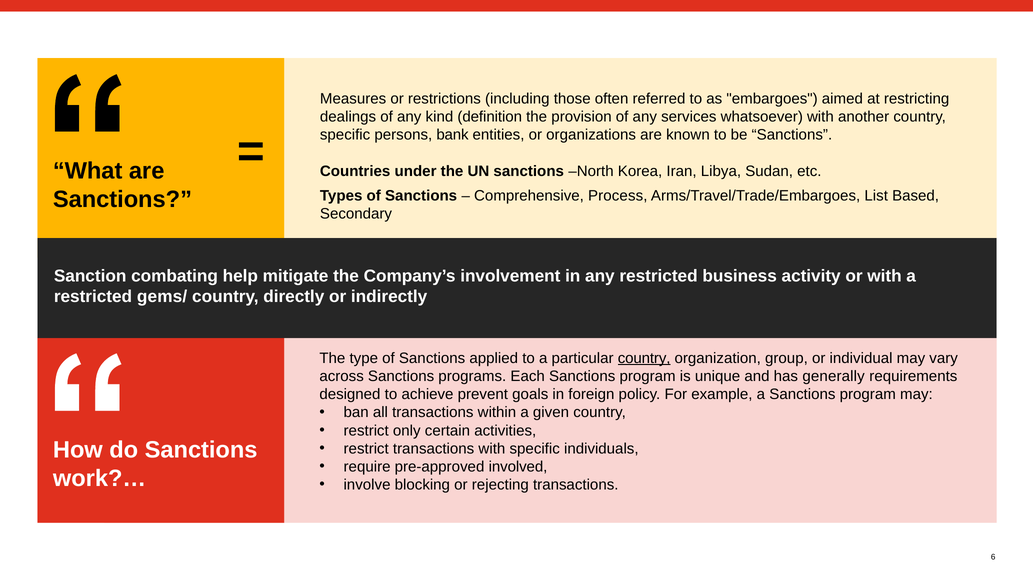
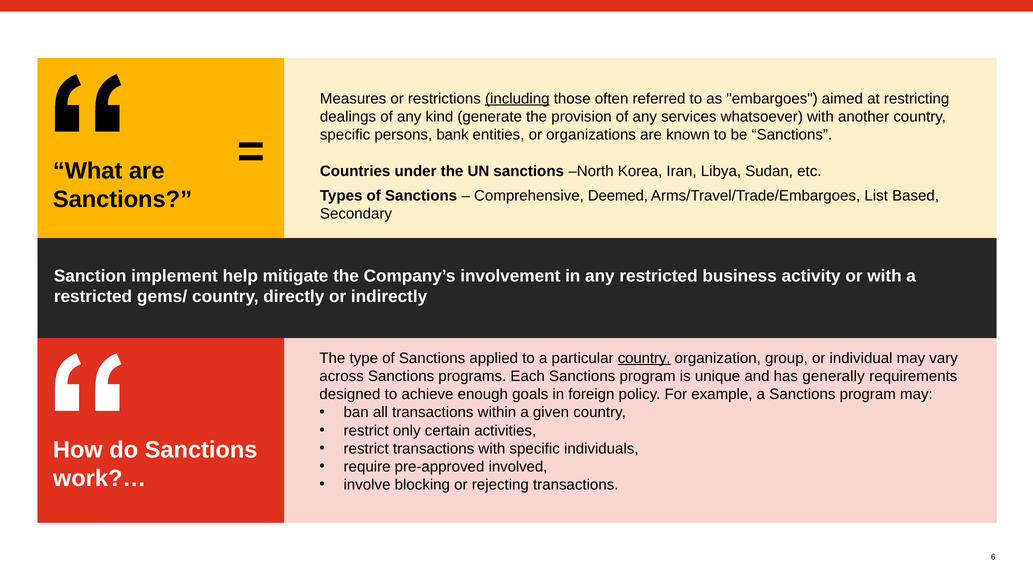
including underline: none -> present
definition: definition -> generate
Process: Process -> Deemed
combating: combating -> implement
prevent: prevent -> enough
